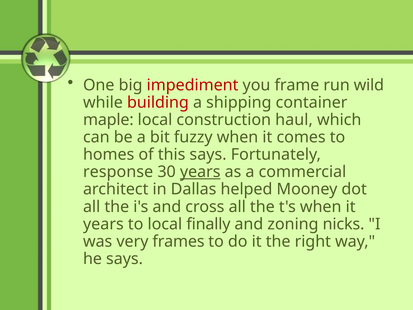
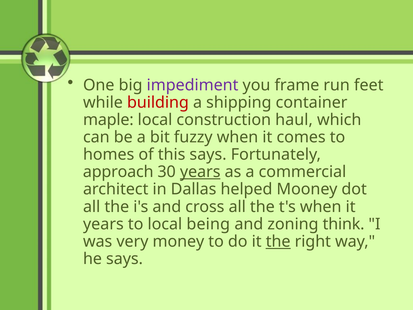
impediment colour: red -> purple
wild: wild -> feet
response: response -> approach
finally: finally -> being
nicks: nicks -> think
frames: frames -> money
the at (278, 241) underline: none -> present
